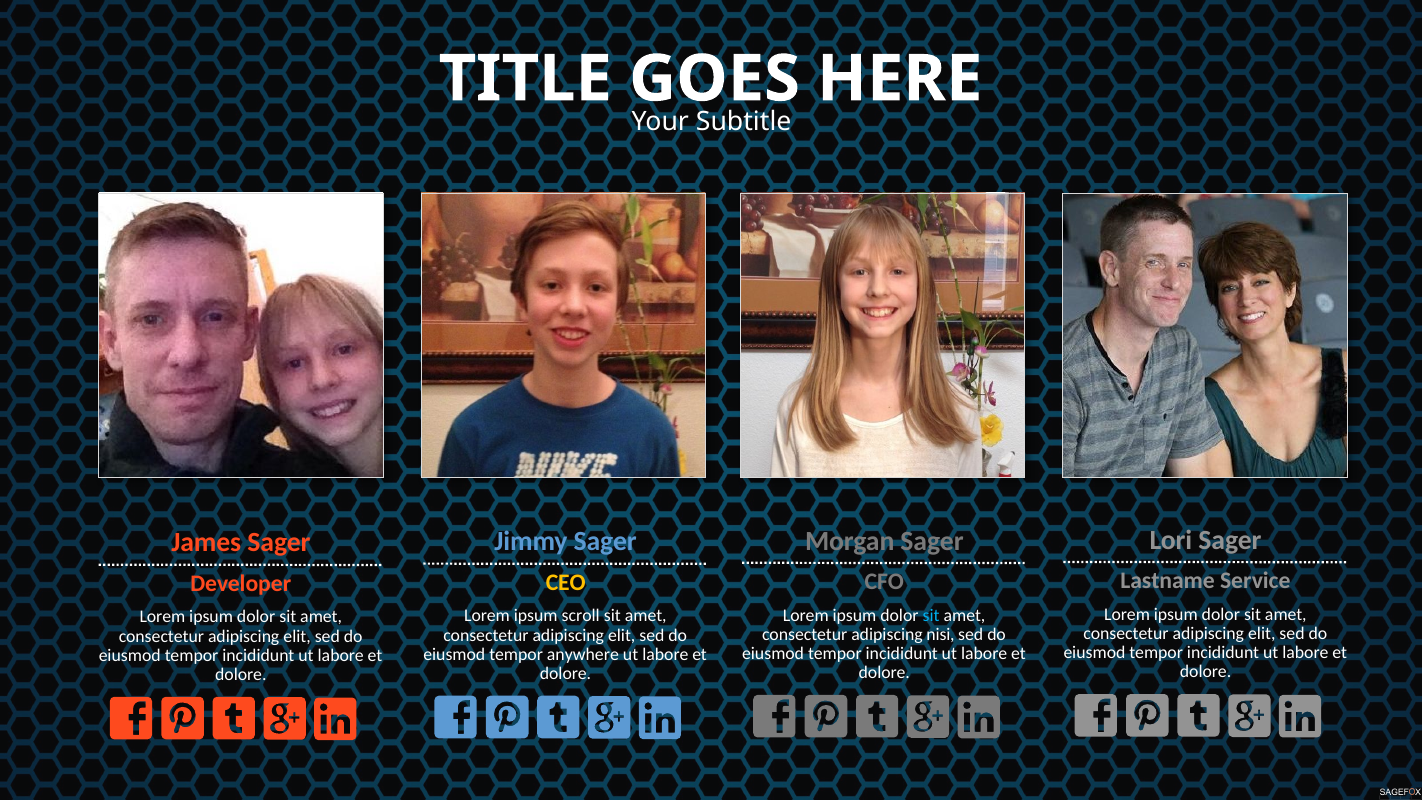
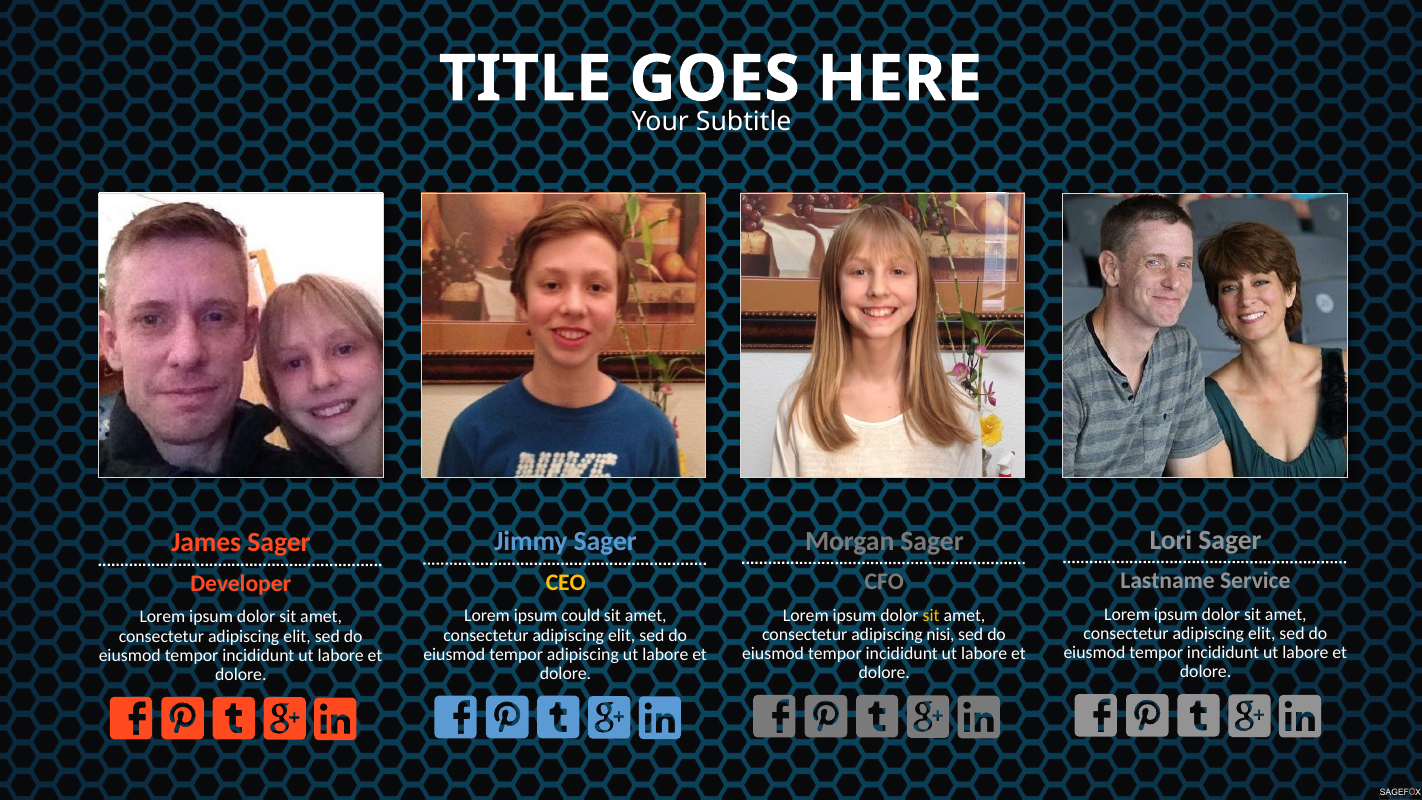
sit at (931, 615) colour: light blue -> yellow
scroll: scroll -> could
tempor anywhere: anywhere -> adipiscing
